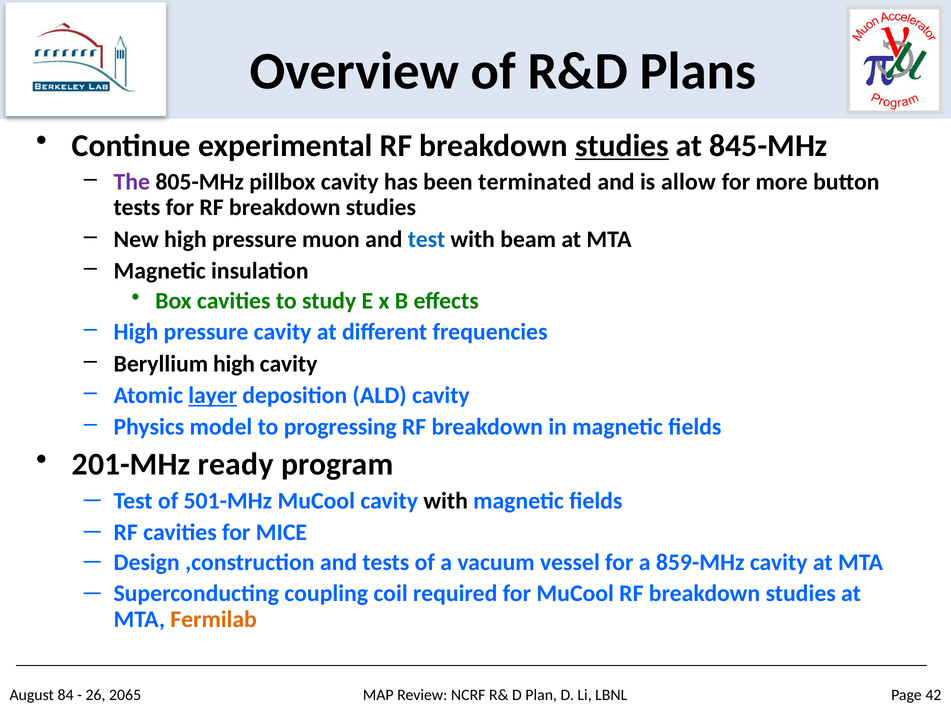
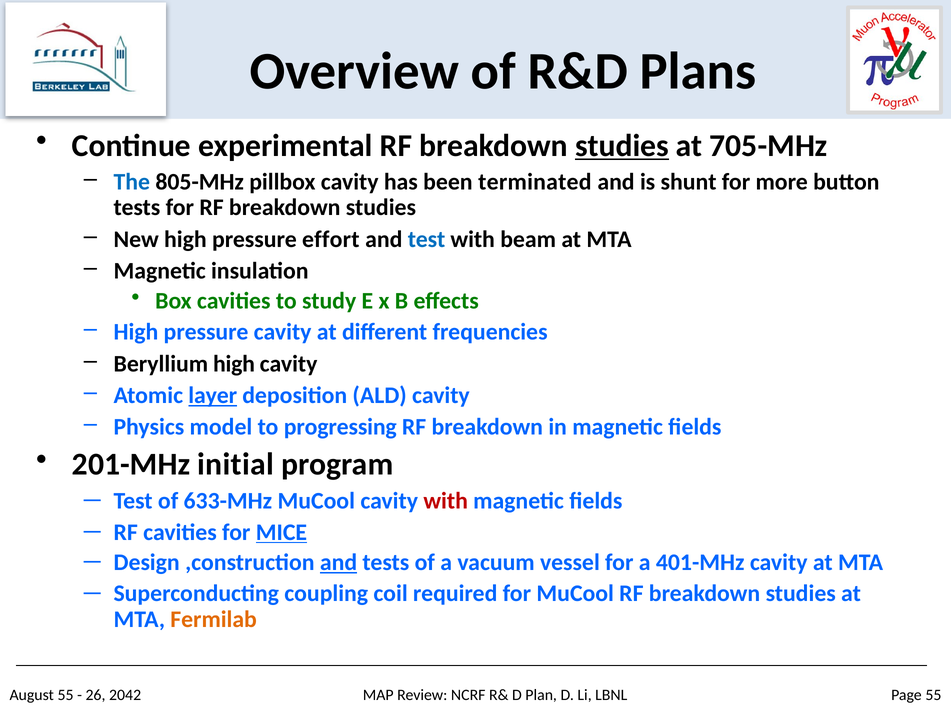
845-MHz: 845-MHz -> 705-MHz
The colour: purple -> blue
allow: allow -> shunt
muon: muon -> effort
ready: ready -> initial
501-MHz: 501-MHz -> 633-MHz
with at (446, 501) colour: black -> red
MICE underline: none -> present
and at (339, 563) underline: none -> present
859-MHz: 859-MHz -> 401-MHz
August 84: 84 -> 55
2065: 2065 -> 2042
Page 42: 42 -> 55
